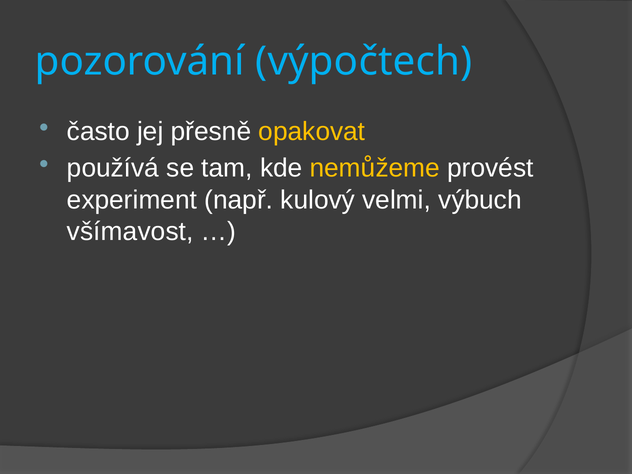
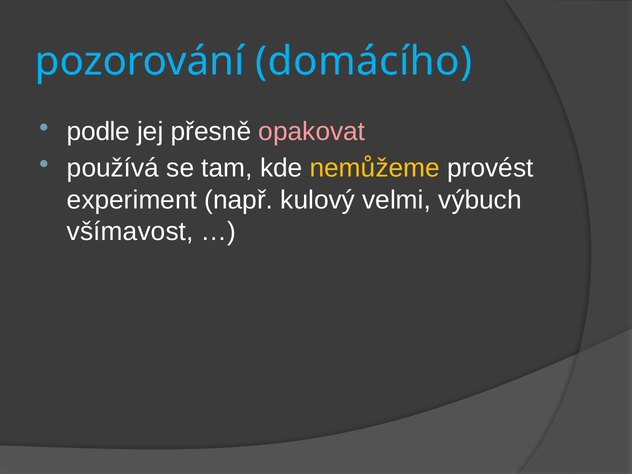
výpočtech: výpočtech -> domácího
často: často -> podle
opakovat colour: yellow -> pink
